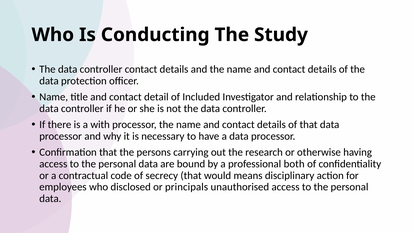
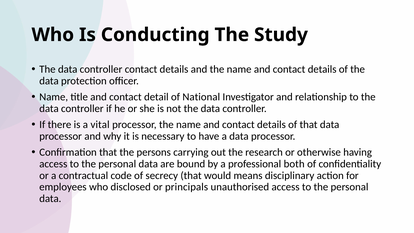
Included: Included -> National
with: with -> vital
